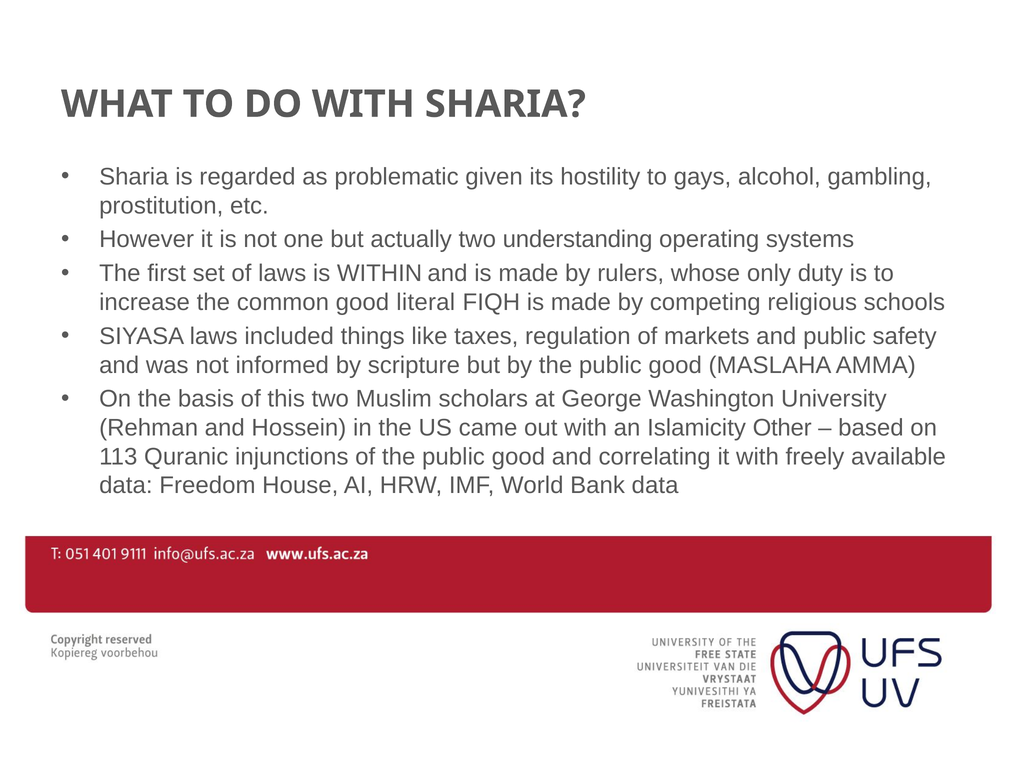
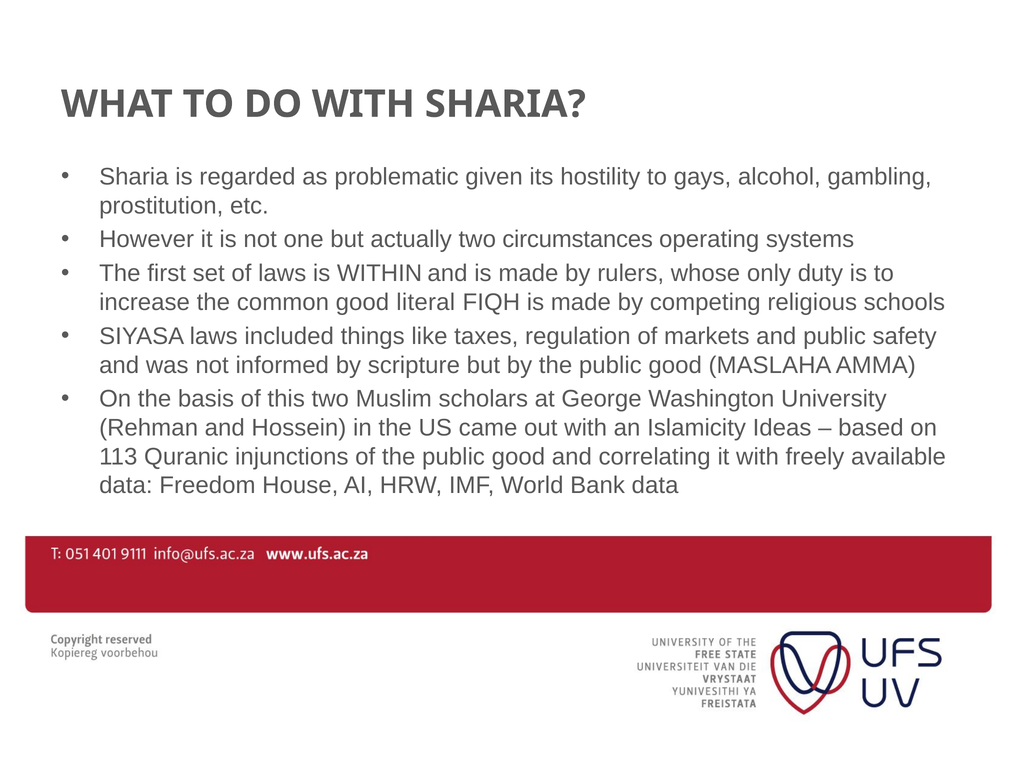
understanding: understanding -> circumstances
Other: Other -> Ideas
